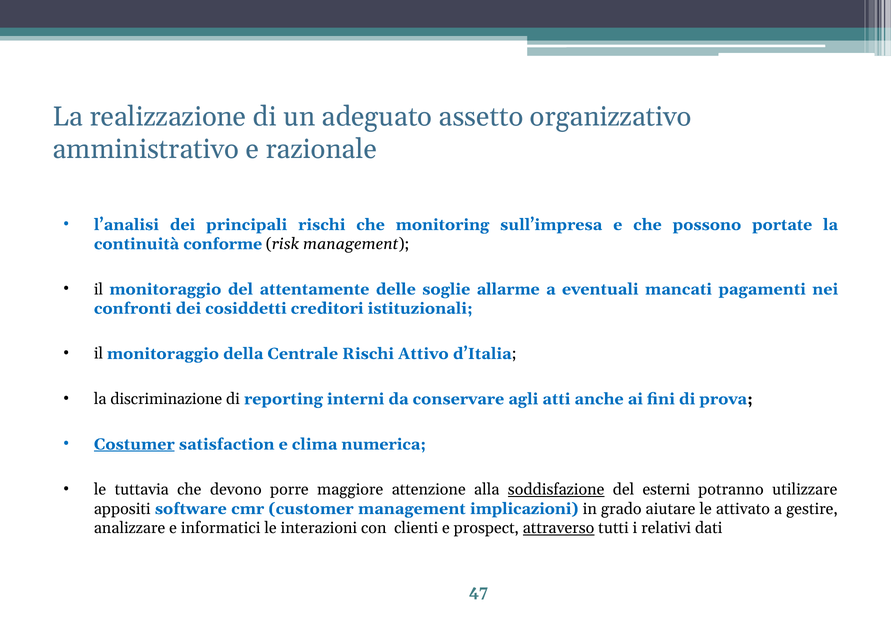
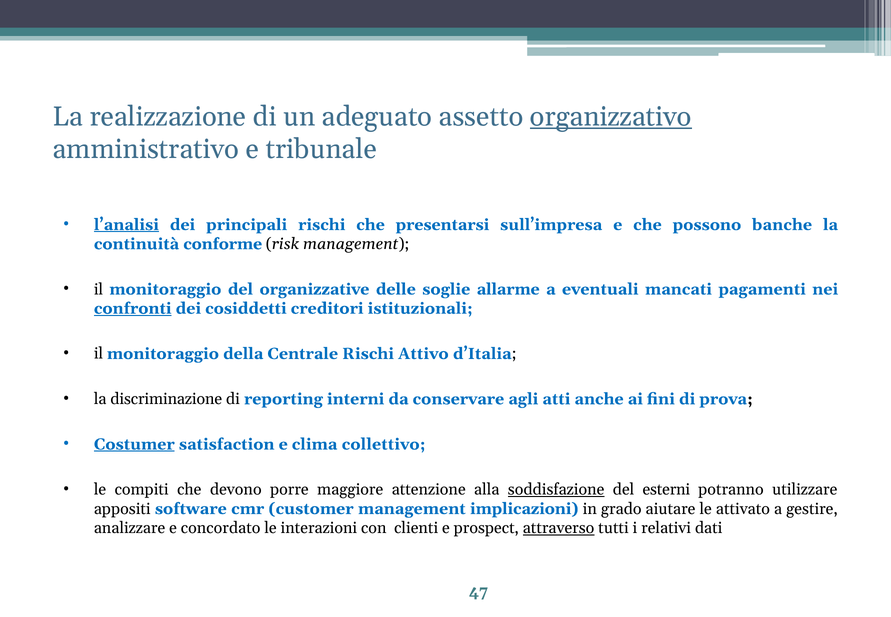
organizzativo underline: none -> present
razionale: razionale -> tribunale
l’analisi underline: none -> present
monitoring: monitoring -> presentarsi
portate: portate -> banche
attentamente: attentamente -> organizzative
confronti underline: none -> present
numerica: numerica -> collettivo
tuttavia: tuttavia -> compiti
informatici: informatici -> concordato
